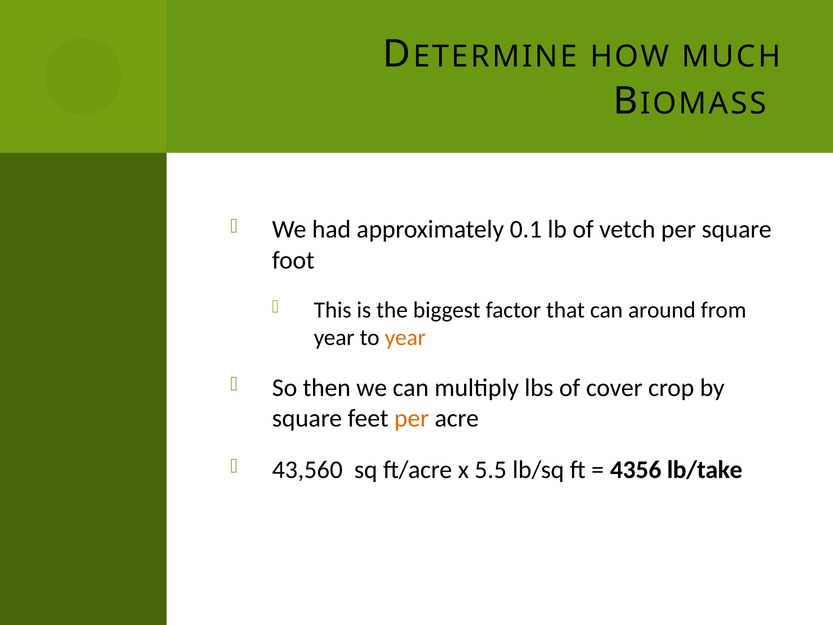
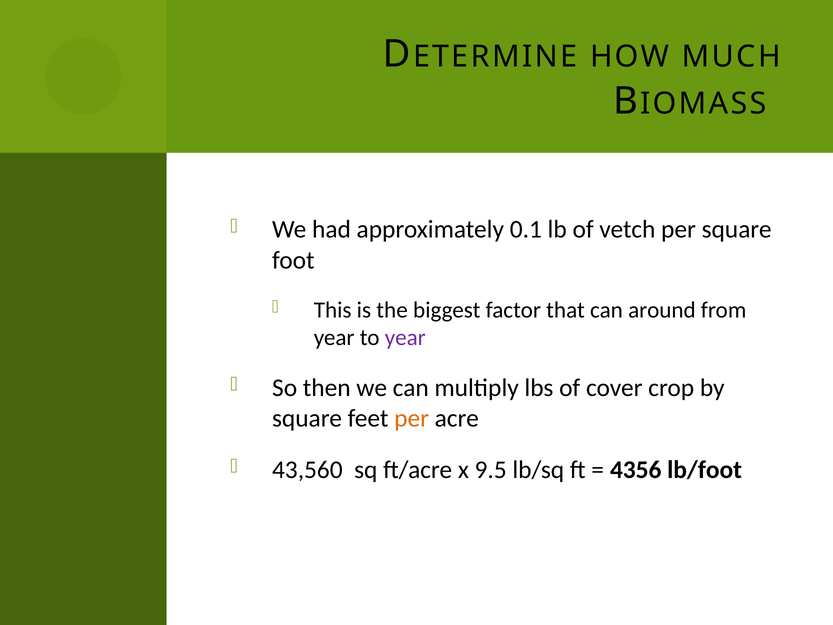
year at (405, 338) colour: orange -> purple
5.5: 5.5 -> 9.5
lb/take: lb/take -> lb/foot
